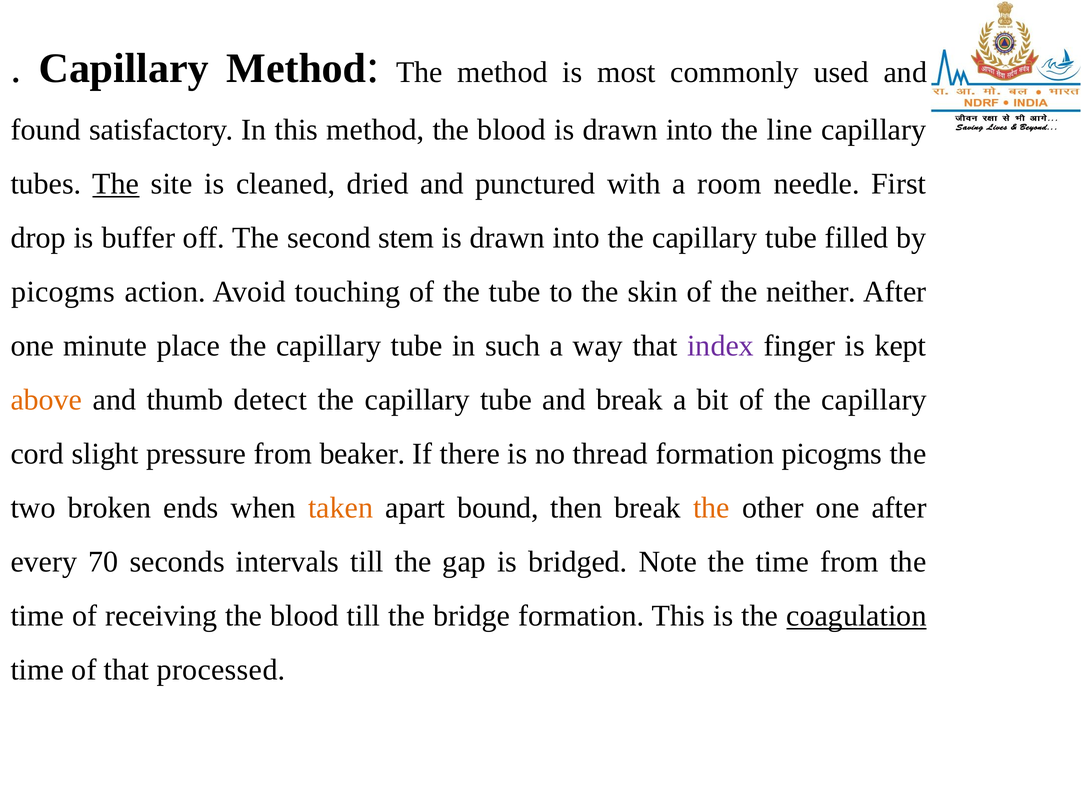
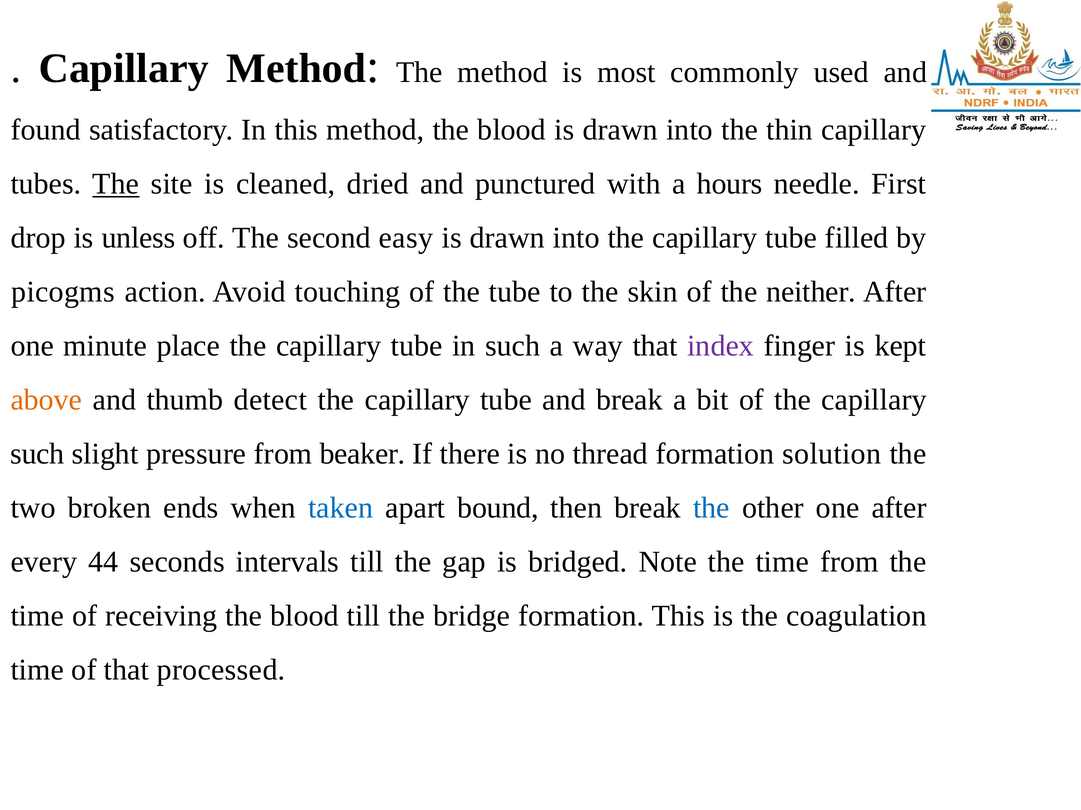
line: line -> thin
room: room -> hours
buffer: buffer -> unless
stem: stem -> easy
cord at (37, 454): cord -> such
formation picogms: picogms -> solution
taken colour: orange -> blue
the at (711, 508) colour: orange -> blue
70: 70 -> 44
coagulation underline: present -> none
